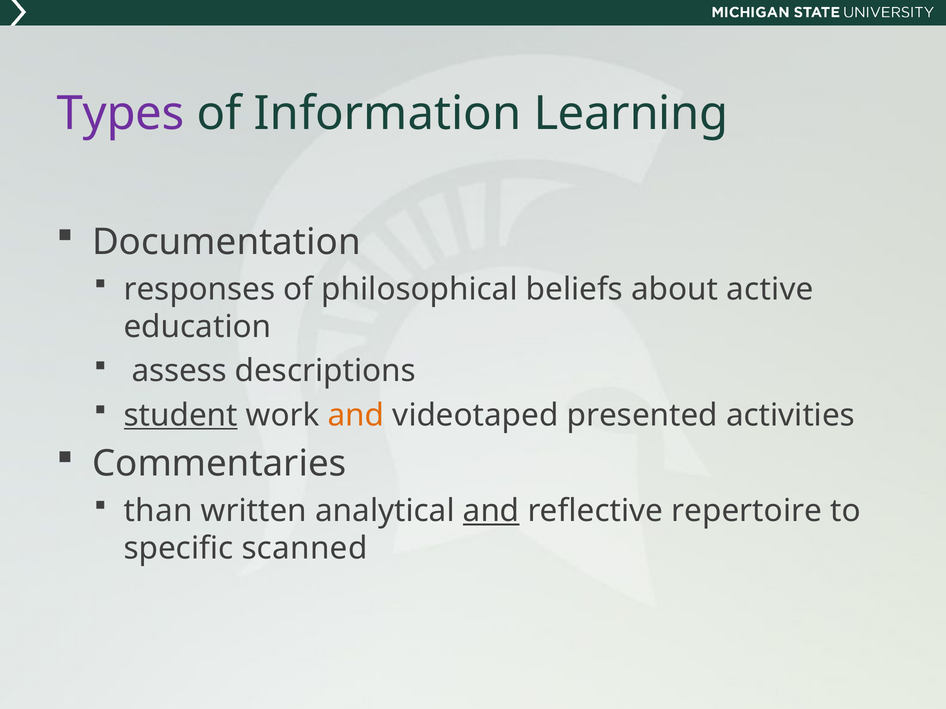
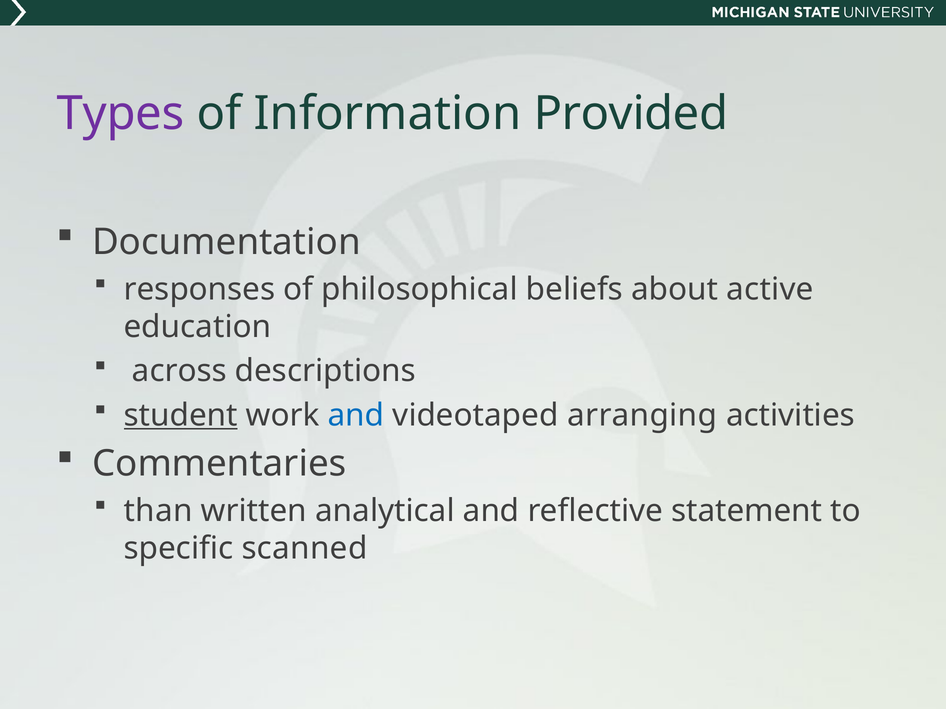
Learning: Learning -> Provided
assess: assess -> across
and at (356, 415) colour: orange -> blue
presented: presented -> arranging
and at (491, 511) underline: present -> none
repertoire: repertoire -> statement
